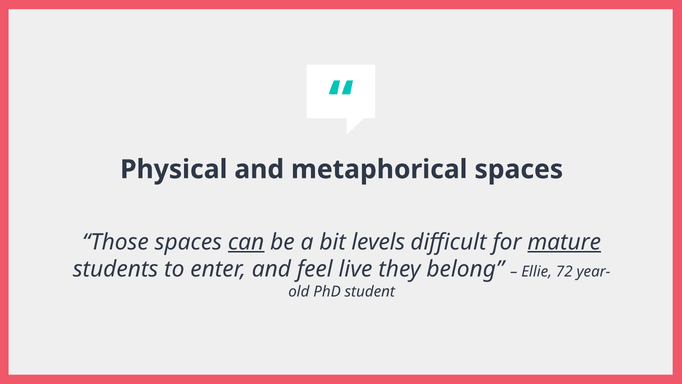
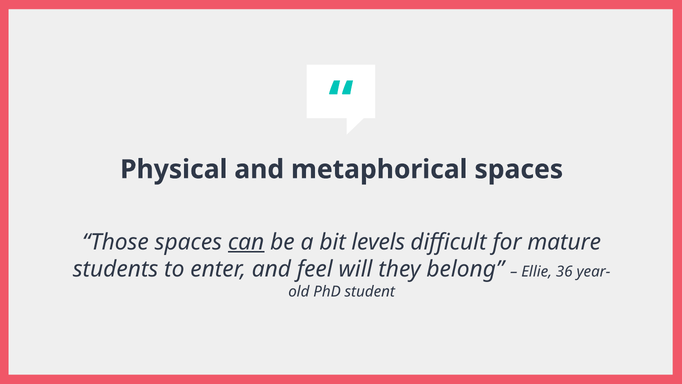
mature underline: present -> none
live: live -> will
72: 72 -> 36
